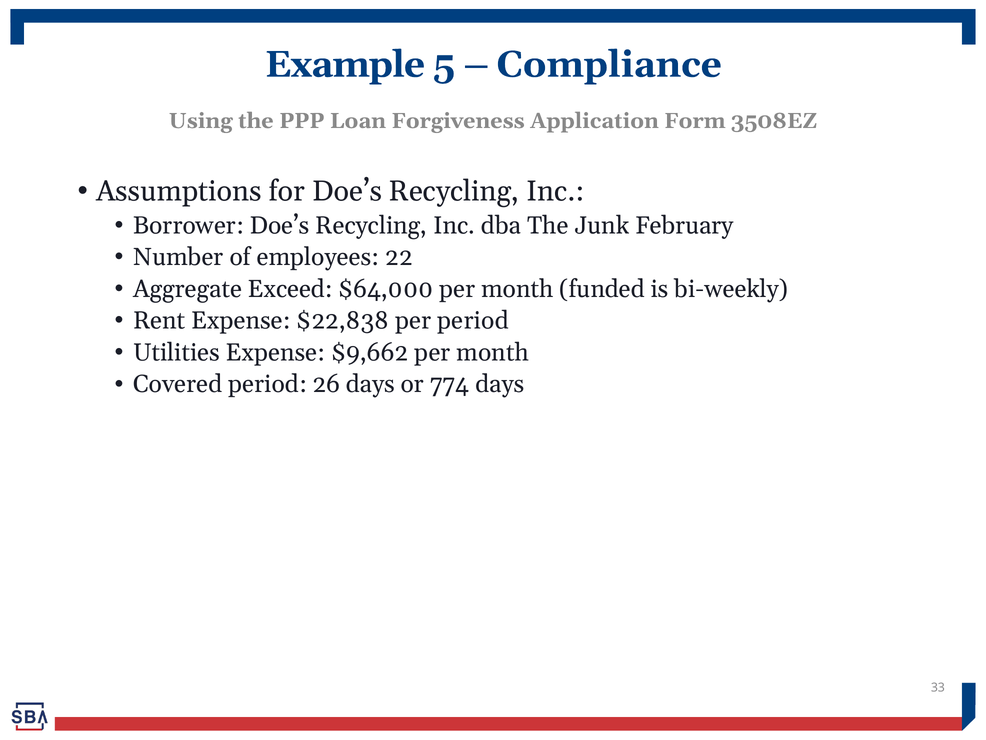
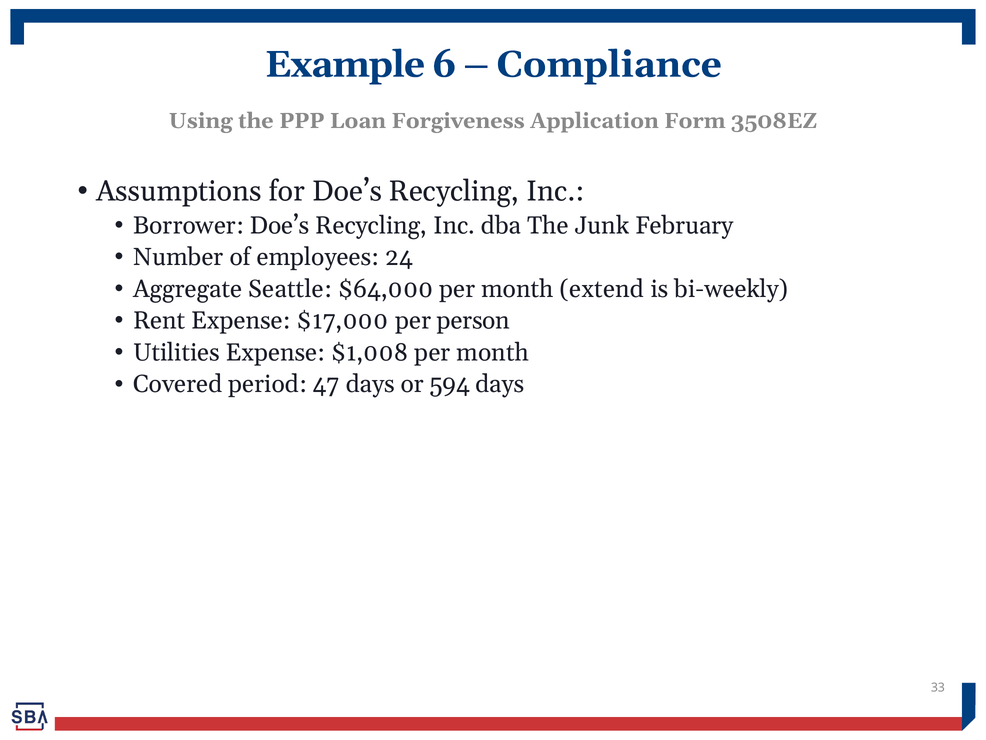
5: 5 -> 6
22: 22 -> 24
Exceed: Exceed -> Seattle
funded: funded -> extend
$22,838: $22,838 -> $17,000
per period: period -> person
$9,662: $9,662 -> $1,008
26: 26 -> 47
774: 774 -> 594
